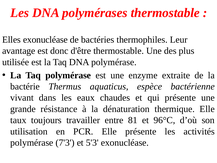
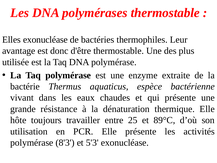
taux: taux -> hôte
81: 81 -> 25
96°C: 96°C -> 89°C
7'3: 7'3 -> 8'3
